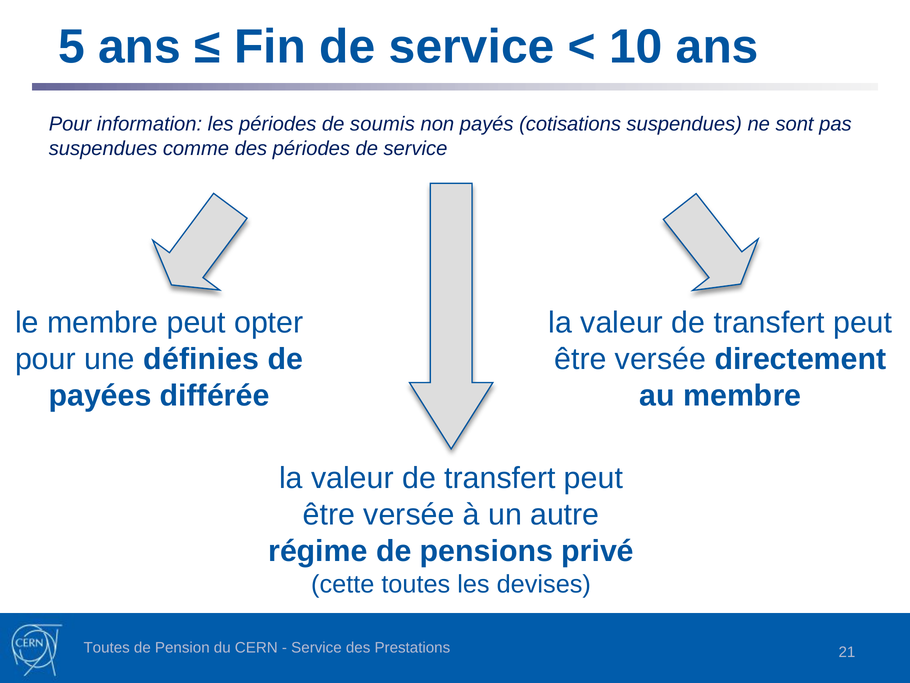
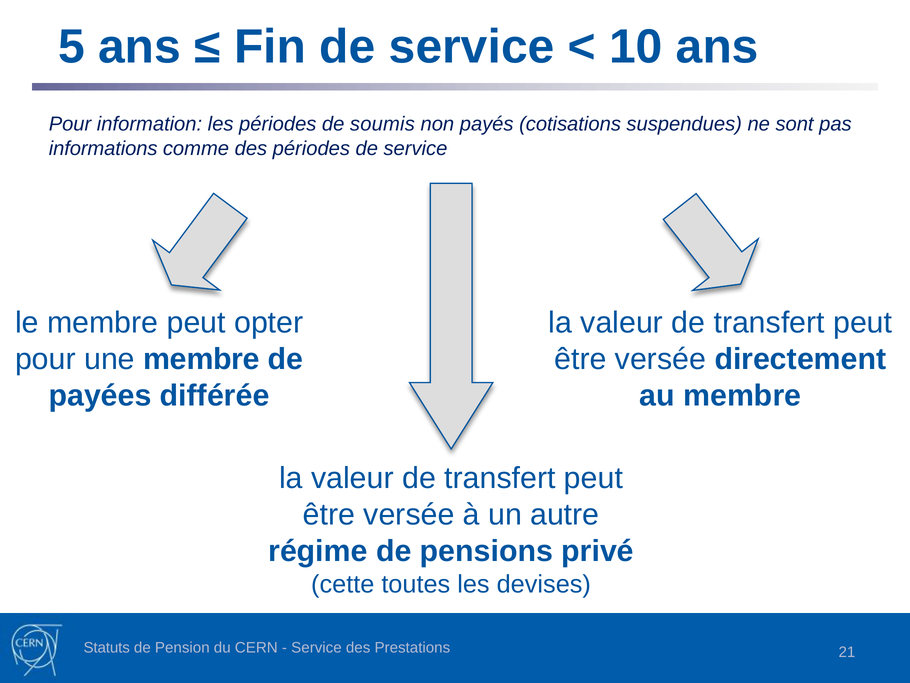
suspendues at (103, 148): suspendues -> informations
une définies: définies -> membre
Toutes at (107, 648): Toutes -> Statuts
